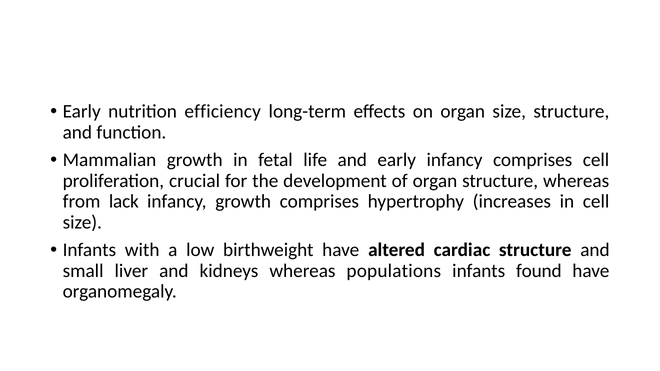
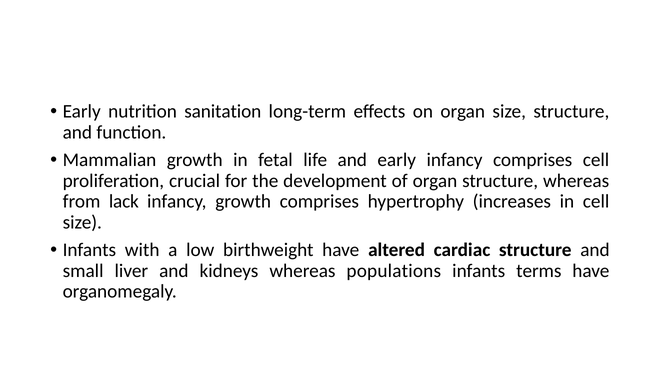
efficiency: efficiency -> sanitation
found: found -> terms
